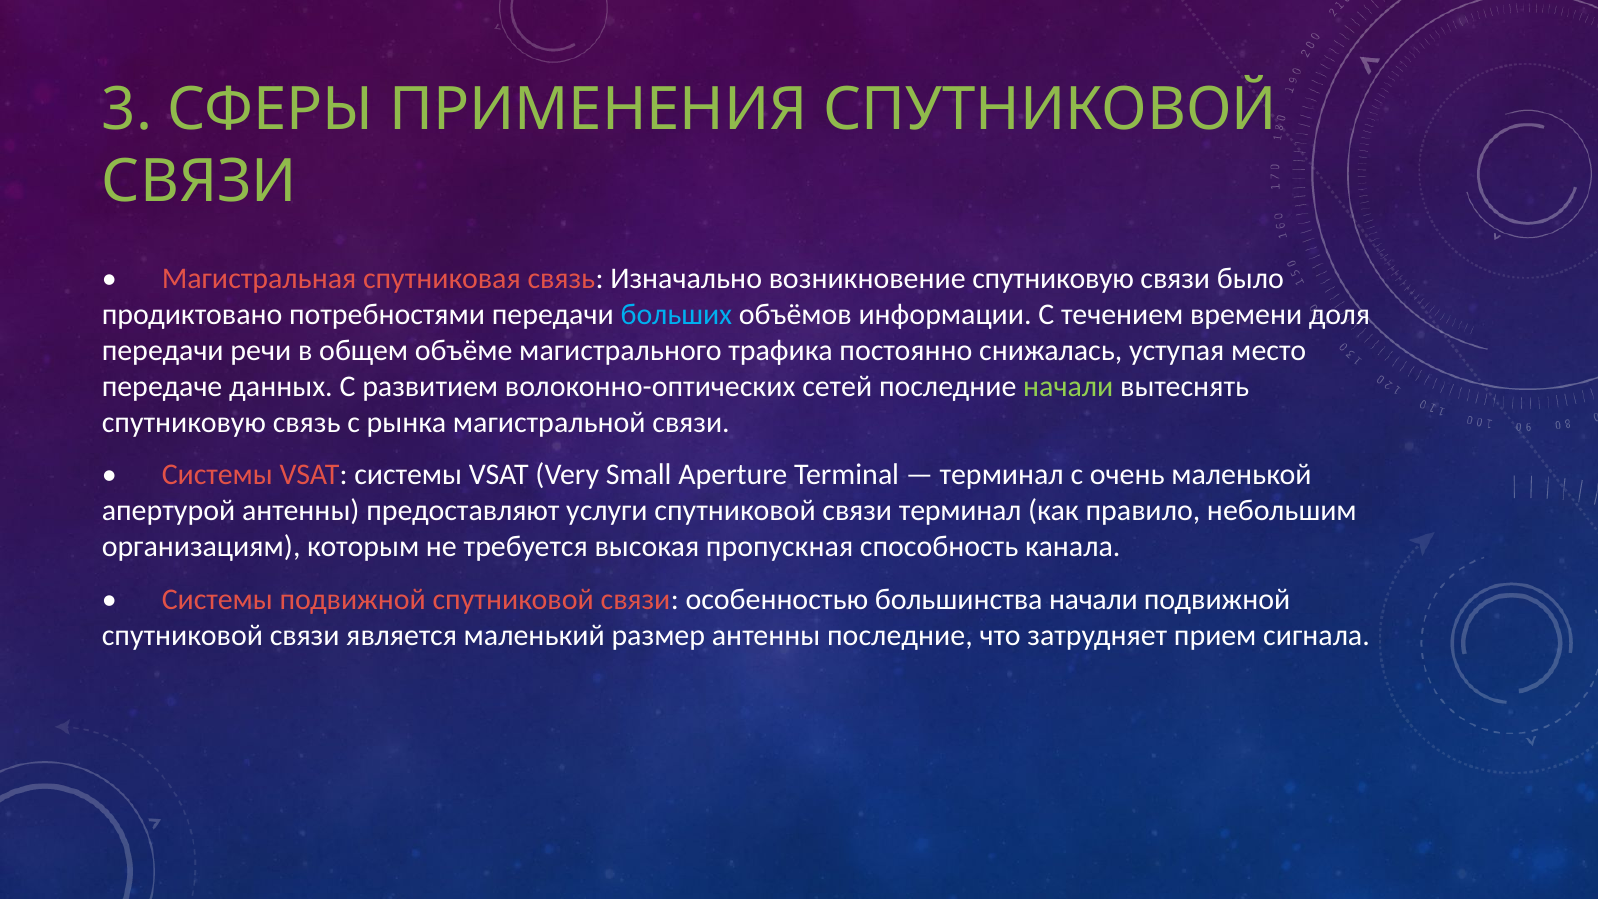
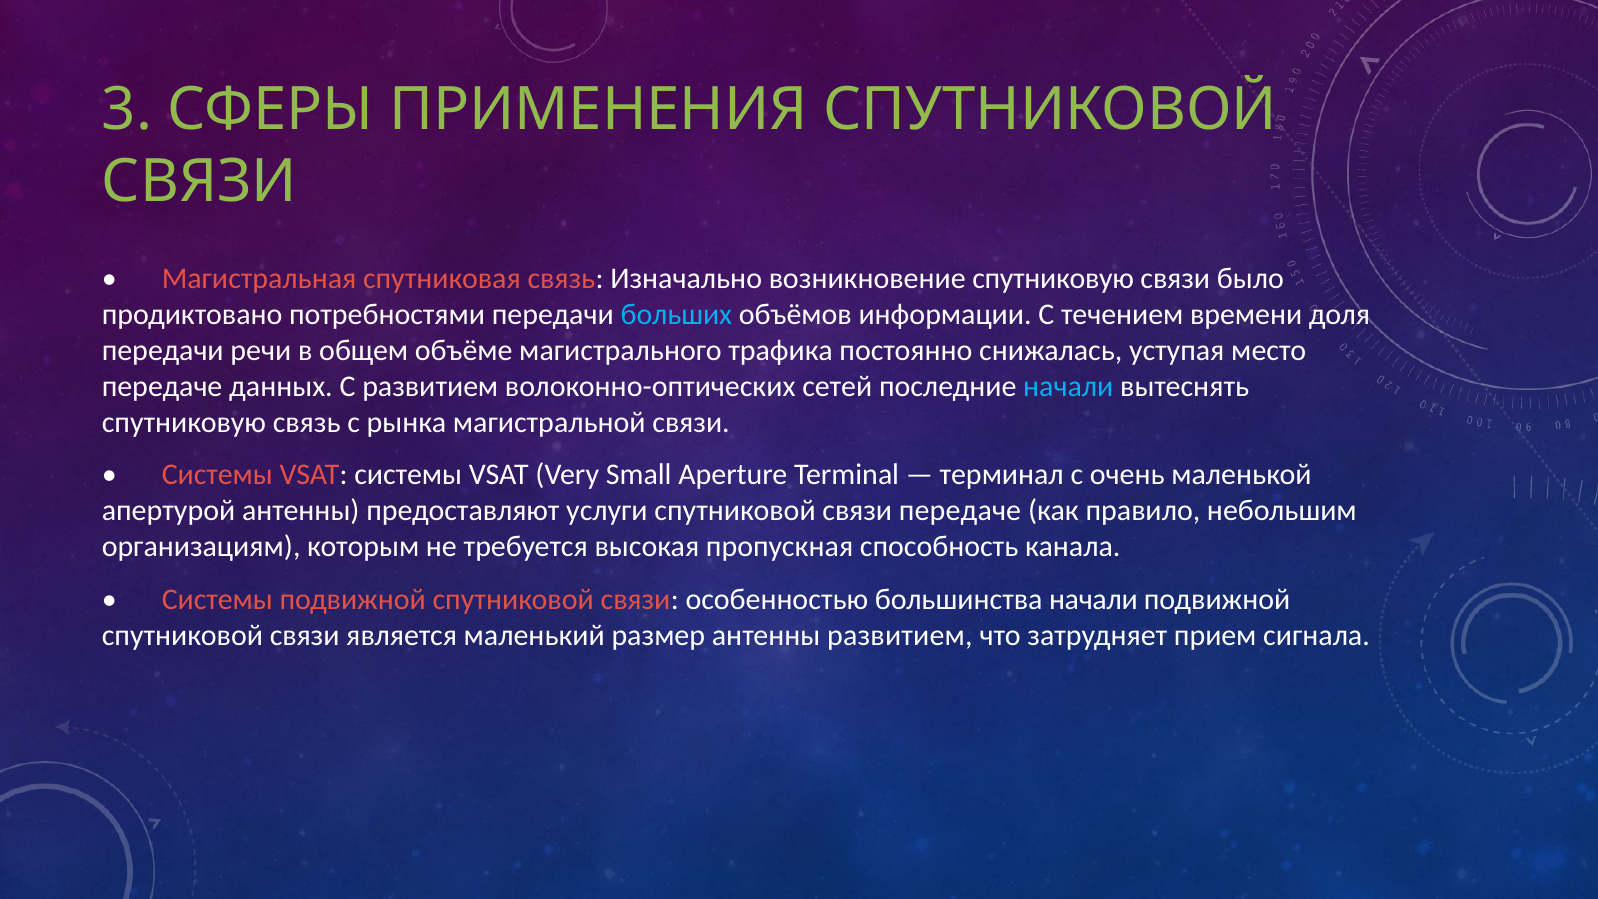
начали at (1068, 386) colour: light green -> light blue
связи терминал: терминал -> передаче
антенны последние: последние -> развитием
